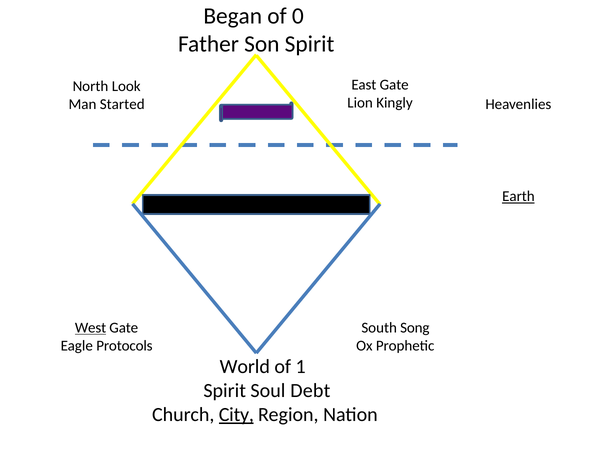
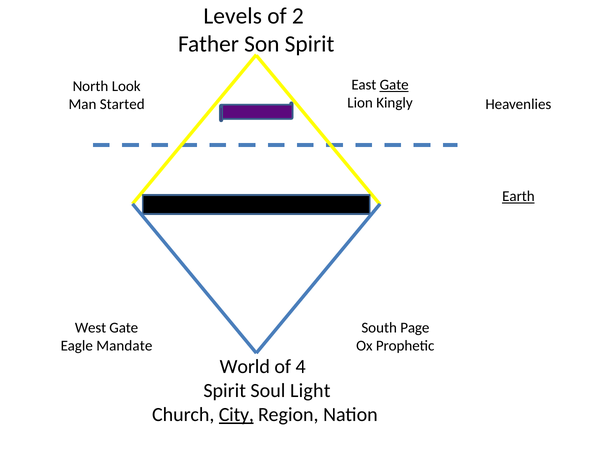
Began: Began -> Levels
0: 0 -> 2
Gate at (394, 85) underline: none -> present
West underline: present -> none
Song: Song -> Page
Protocols: Protocols -> Mandate
1: 1 -> 4
Debt: Debt -> Light
